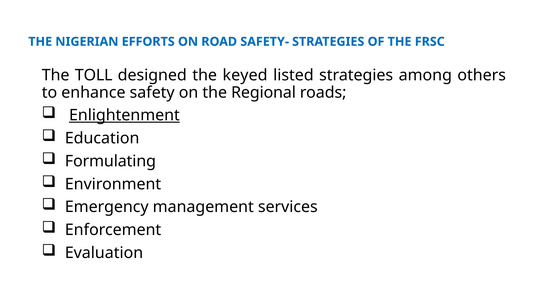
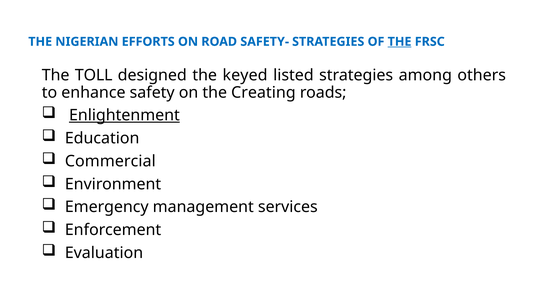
THE at (400, 42) underline: none -> present
Regional: Regional -> Creating
Formulating: Formulating -> Commercial
